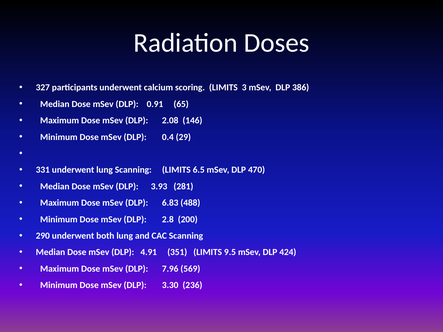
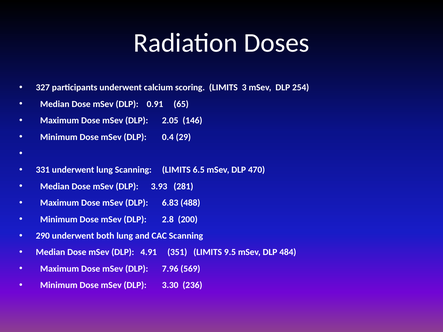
386: 386 -> 254
2.08: 2.08 -> 2.05
424: 424 -> 484
